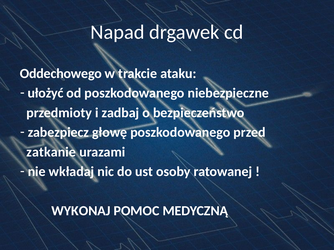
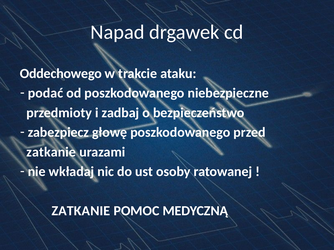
ułożyć: ułożyć -> podać
WYKONAJ at (81, 211): WYKONAJ -> ZATKANIE
